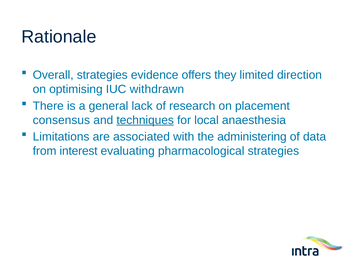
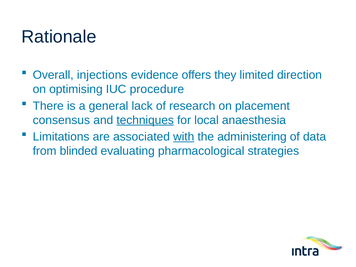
Overall strategies: strategies -> injections
withdrawn: withdrawn -> procedure
with underline: none -> present
interest: interest -> blinded
